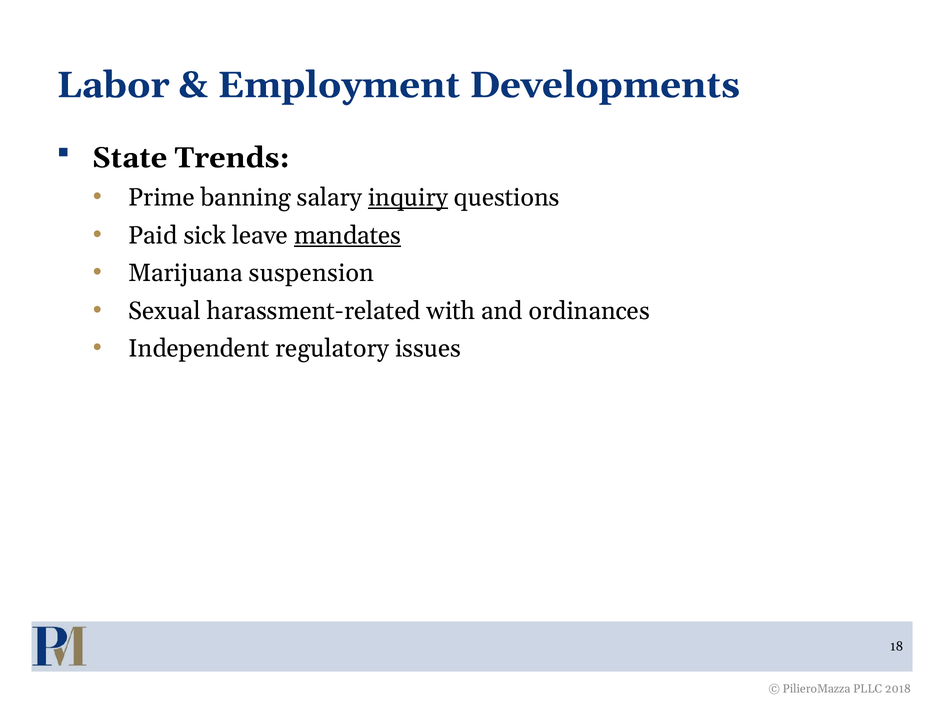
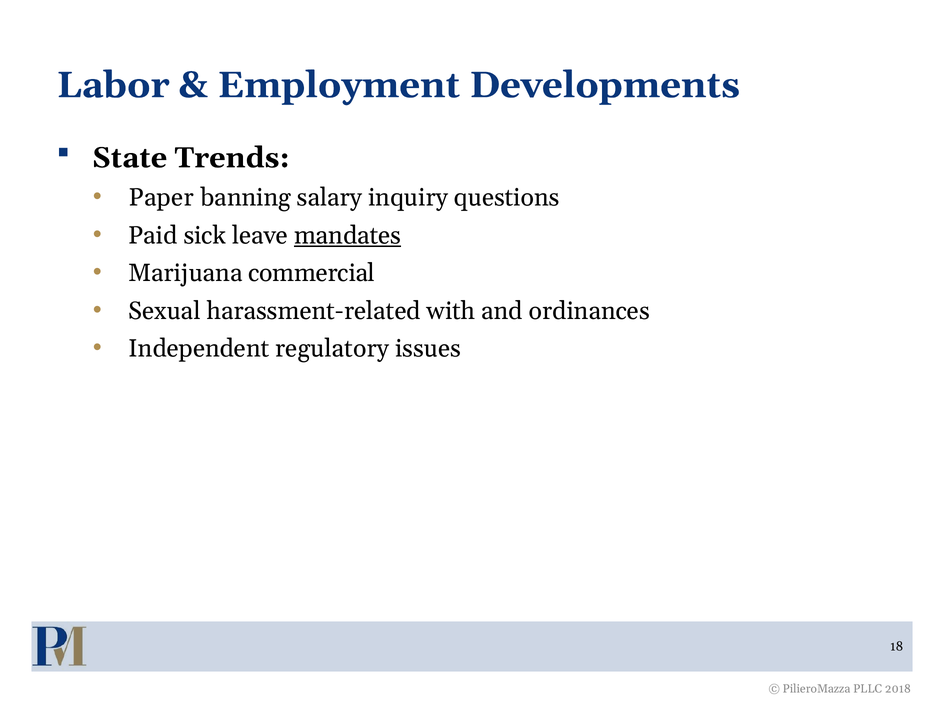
Prime: Prime -> Paper
inquiry underline: present -> none
suspension: suspension -> commercial
